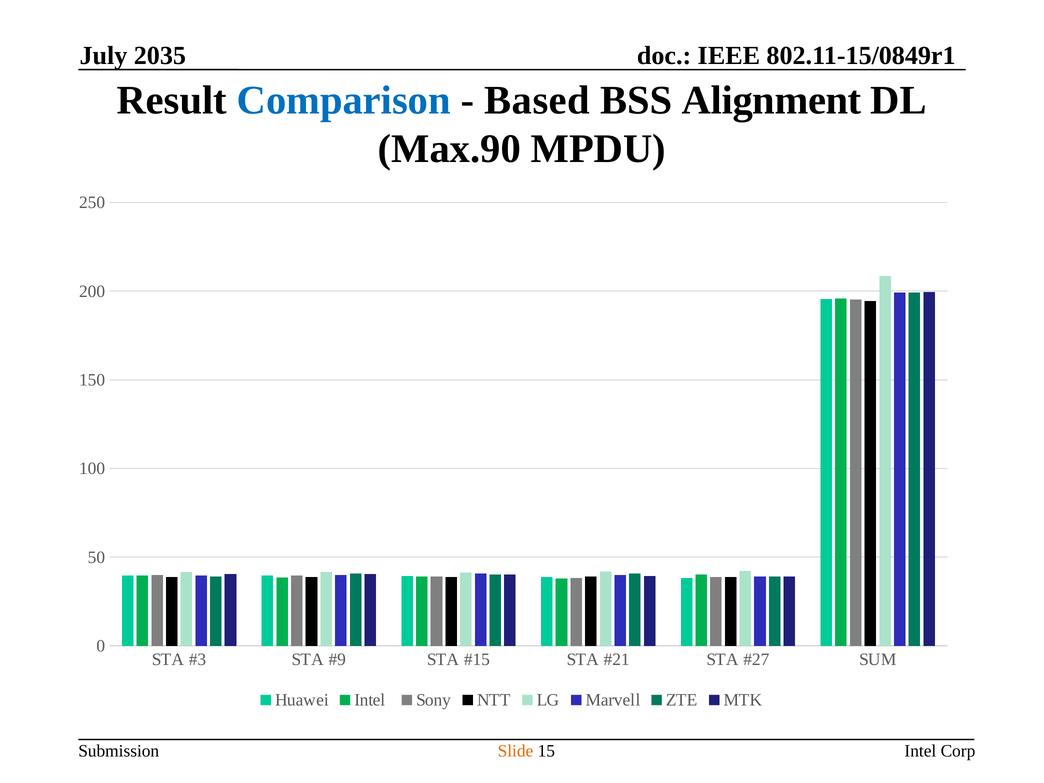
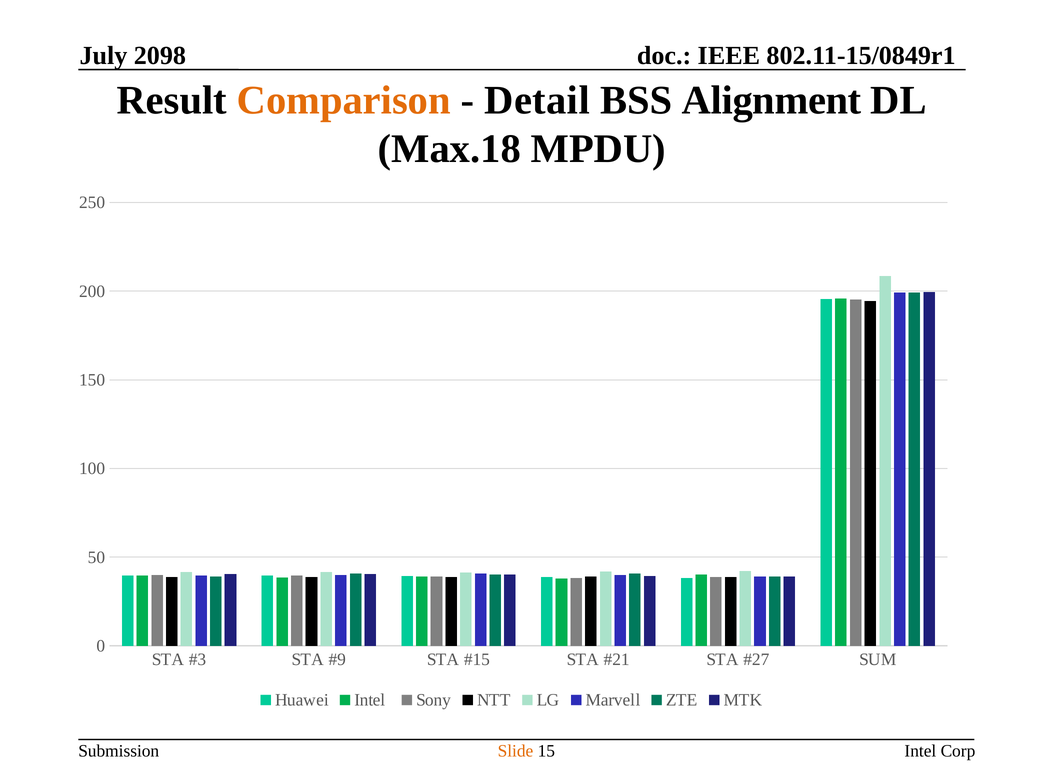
2035: 2035 -> 2098
Comparison colour: blue -> orange
Based: Based -> Detail
Max.90: Max.90 -> Max.18
